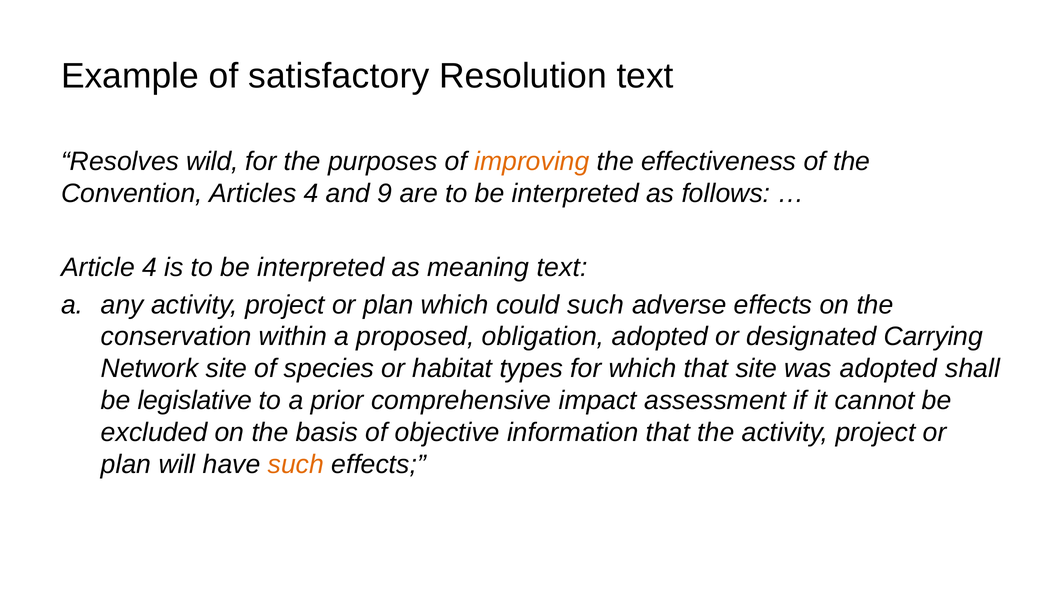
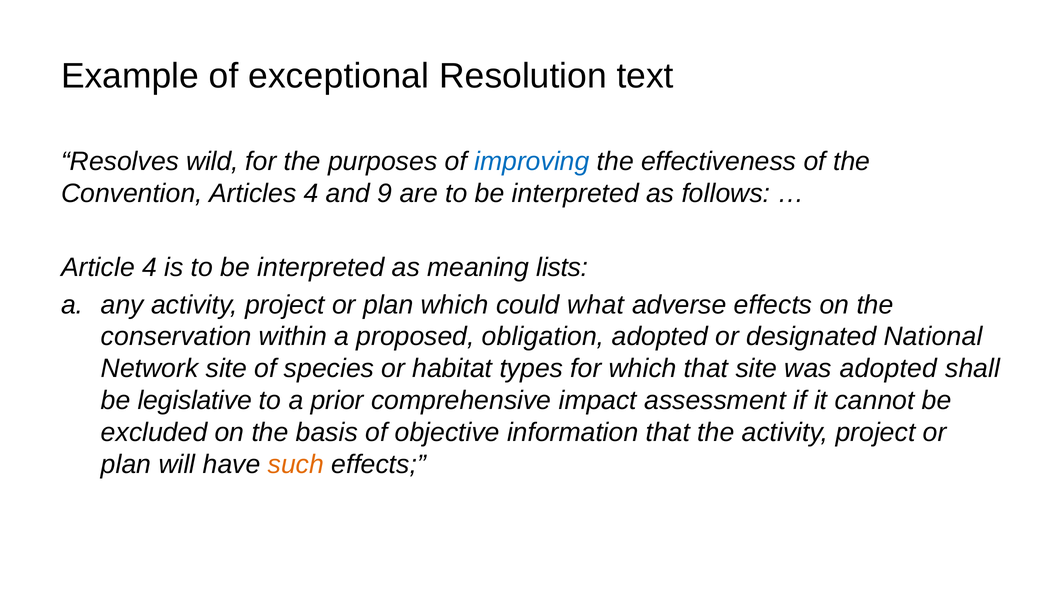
satisfactory: satisfactory -> exceptional
improving colour: orange -> blue
meaning text: text -> lists
could such: such -> what
Carrying: Carrying -> National
